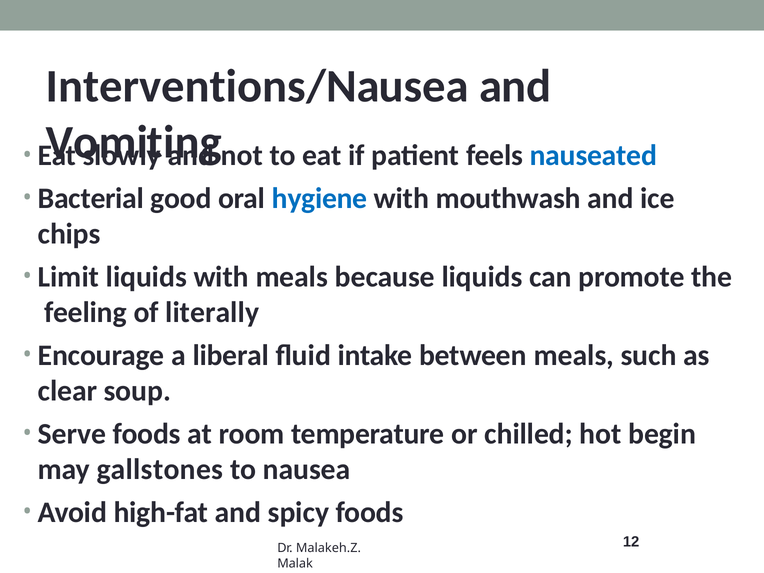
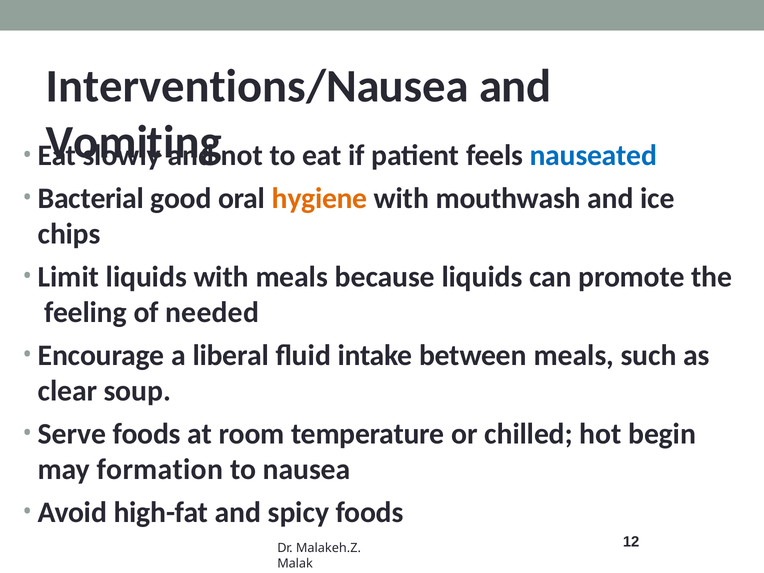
hygiene colour: blue -> orange
literally: literally -> needed
gallstones: gallstones -> formation
